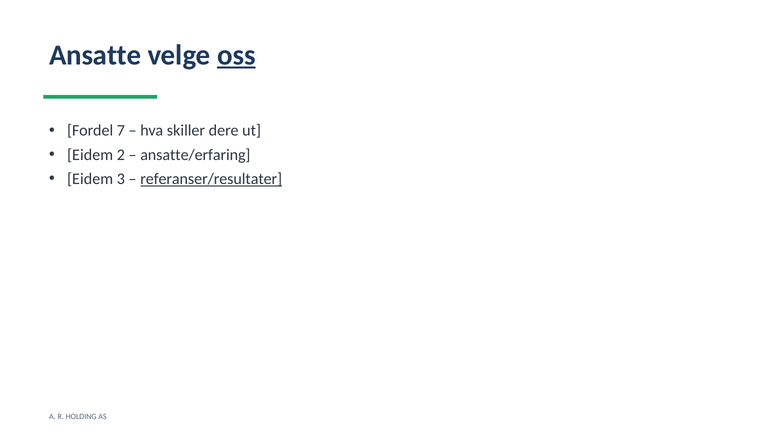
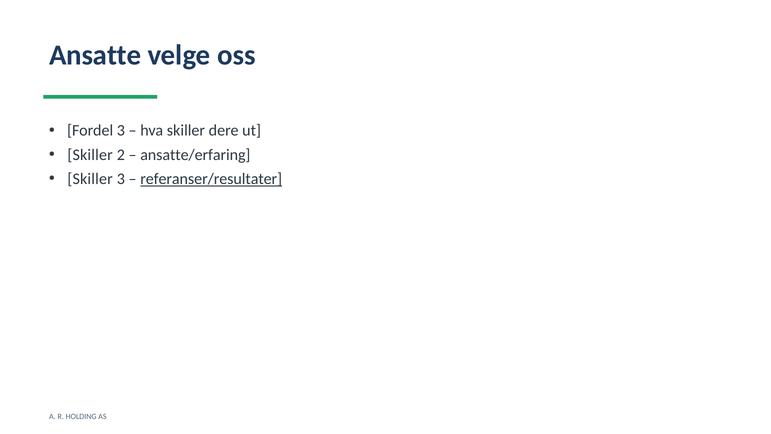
oss underline: present -> none
Fordel 7: 7 -> 3
Eidem at (90, 155): Eidem -> Skiller
Eidem at (90, 179): Eidem -> Skiller
